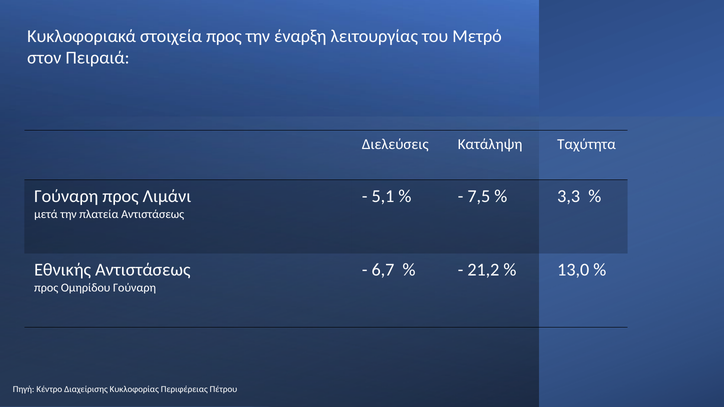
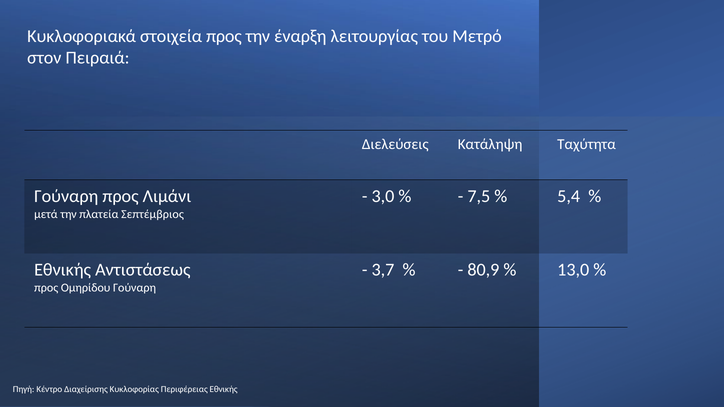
5,1: 5,1 -> 3,0
3,3: 3,3 -> 5,4
πλατεία Αντιστάσεως: Αντιστάσεως -> Σεπτέμβριος
6,7: 6,7 -> 3,7
21,2: 21,2 -> 80,9
Περιφέρειας Πέτρου: Πέτρου -> Εθνικής
